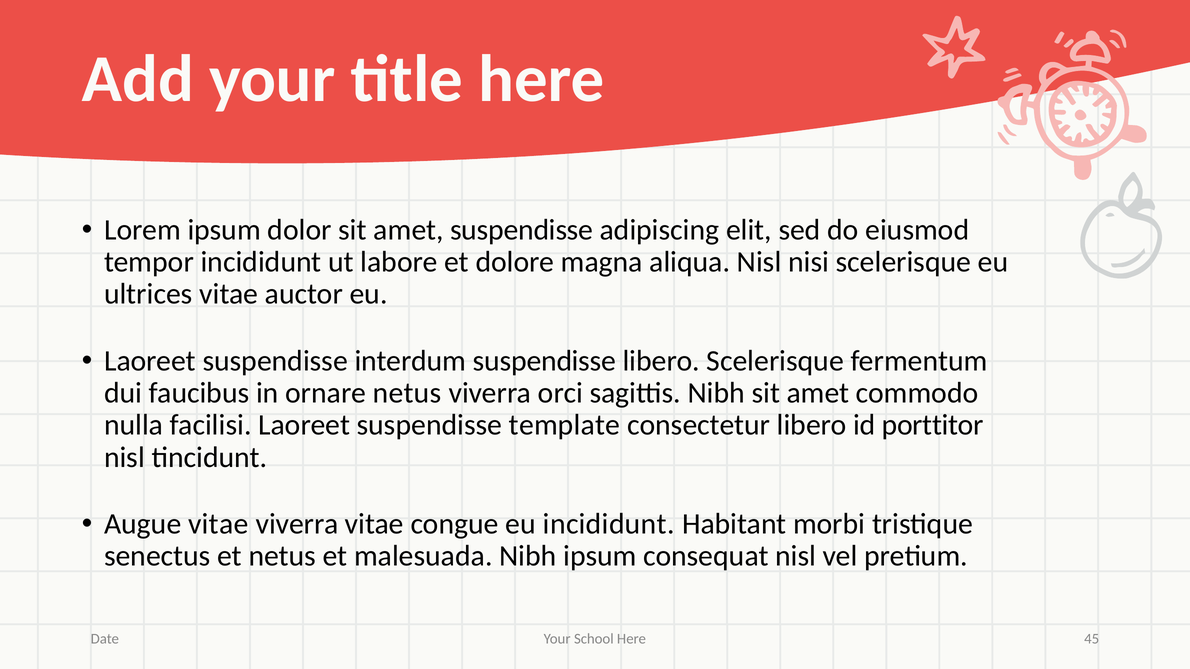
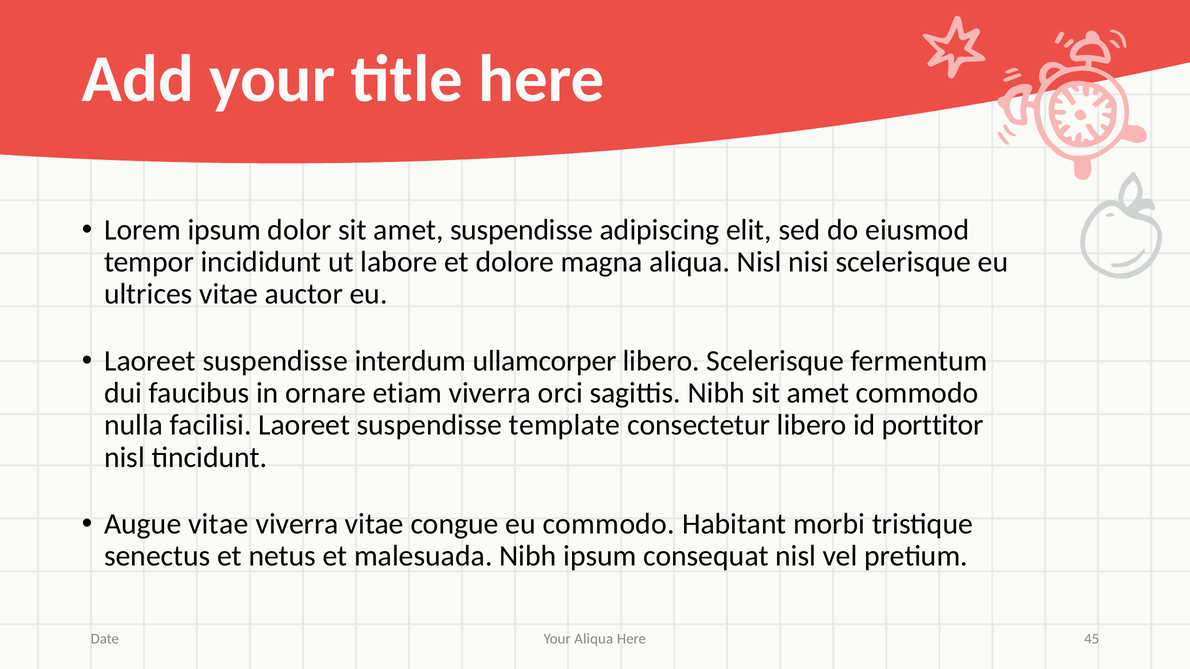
interdum suspendisse: suspendisse -> ullamcorper
ornare netus: netus -> etiam
eu incididunt: incididunt -> commodo
Your School: School -> Aliqua
